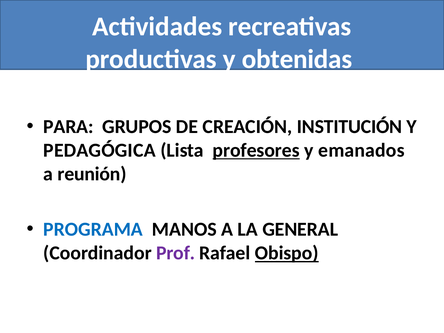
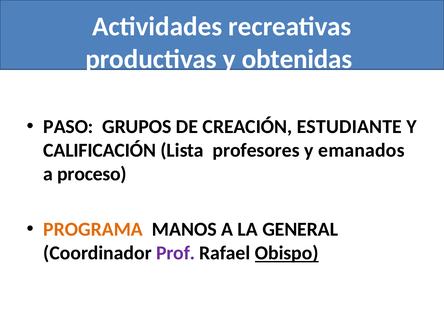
PARA: PARA -> PASO
INSTITUCIÓN: INSTITUCIÓN -> ESTUDIANTE
PEDAGÓGICA: PEDAGÓGICA -> CALIFICACIÓN
profesores underline: present -> none
reunión: reunión -> proceso
PROGRAMA colour: blue -> orange
